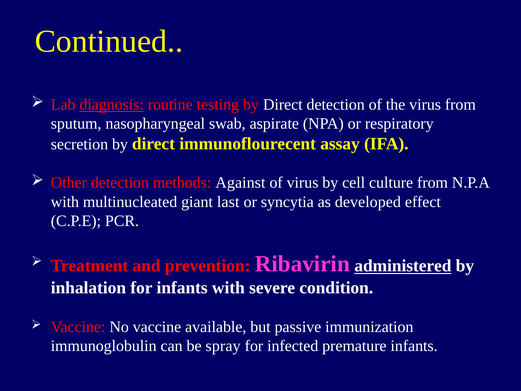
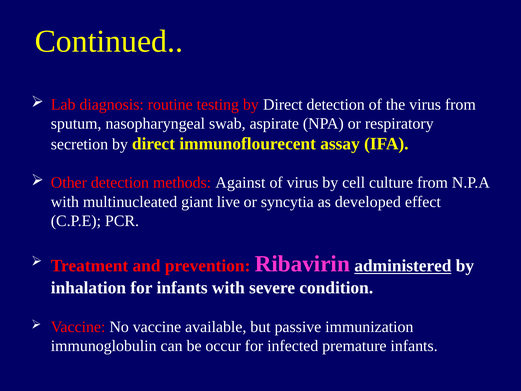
diagnosis underline: present -> none
last: last -> live
spray: spray -> occur
